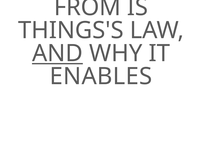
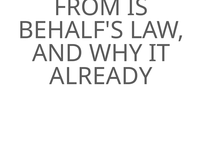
THINGS'S: THINGS'S -> BEHALF'S
AND underline: present -> none
ENABLES: ENABLES -> ALREADY
